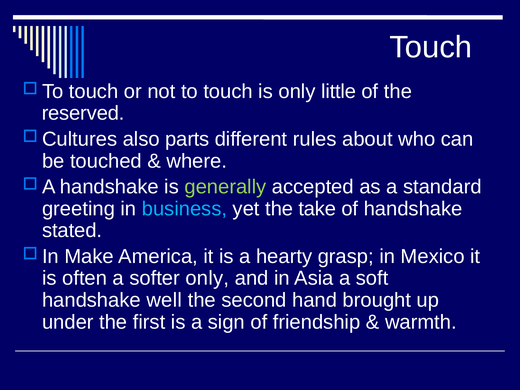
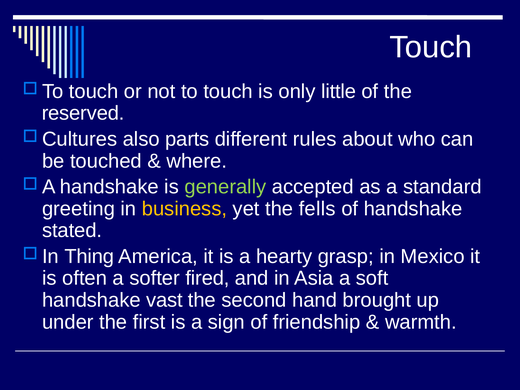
business colour: light blue -> yellow
take: take -> fells
Make: Make -> Thing
softer only: only -> fired
well: well -> vast
